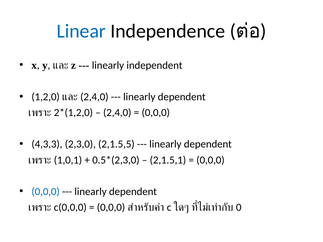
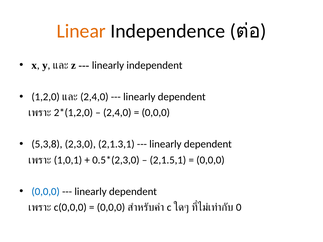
Linear colour: blue -> orange
4,3,3: 4,3,3 -> 5,3,8
2,1.5,5: 2,1.5,5 -> 2,1.3,1
